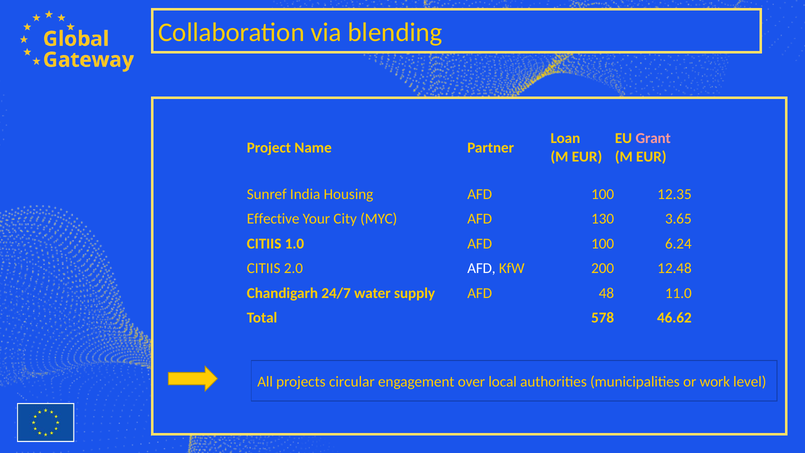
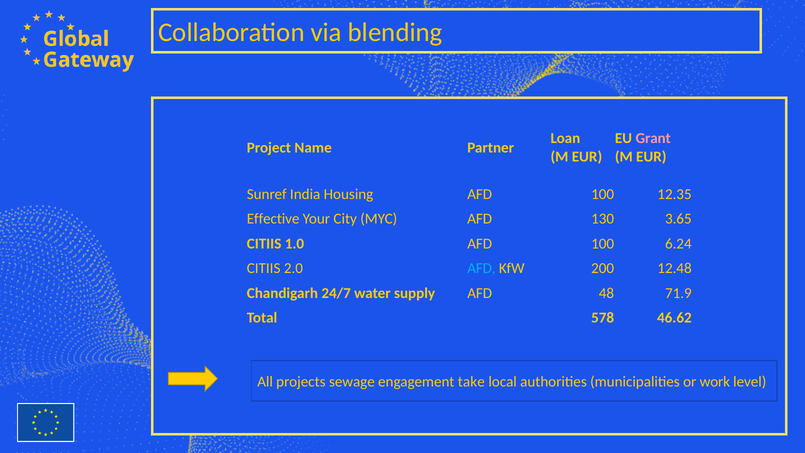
AFD at (481, 268) colour: white -> light blue
11.0: 11.0 -> 71.9
circular: circular -> sewage
over: over -> take
